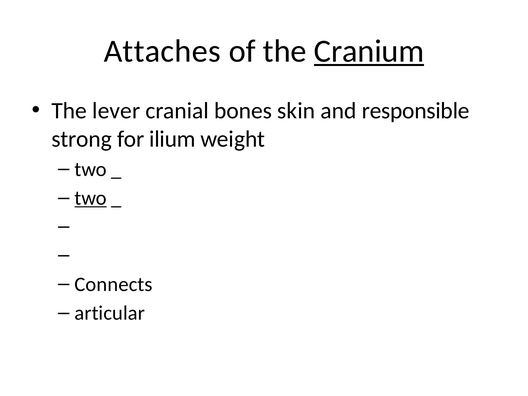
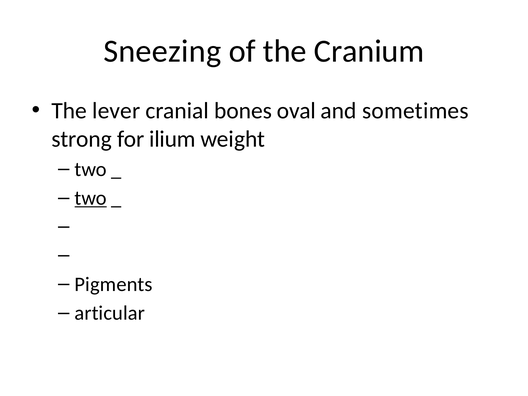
Attaches: Attaches -> Sneezing
Cranium underline: present -> none
skin: skin -> oval
responsible: responsible -> sometimes
Connects: Connects -> Pigments
